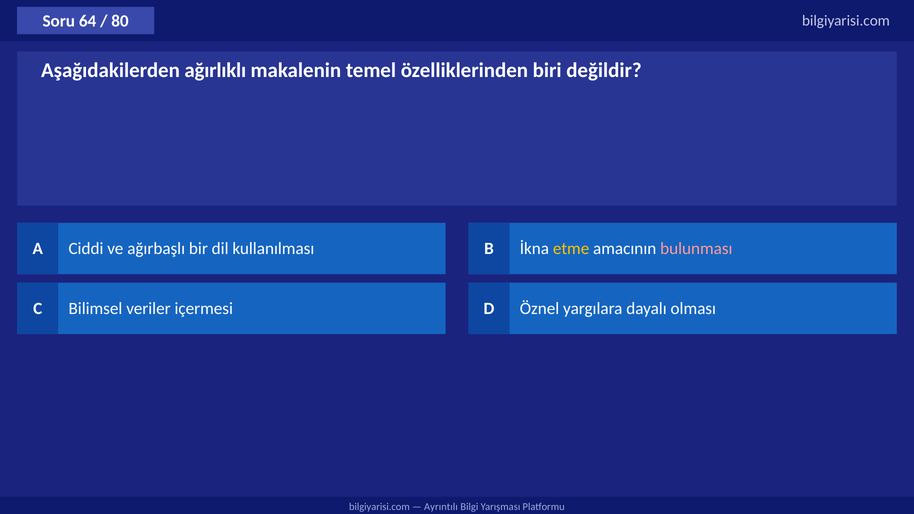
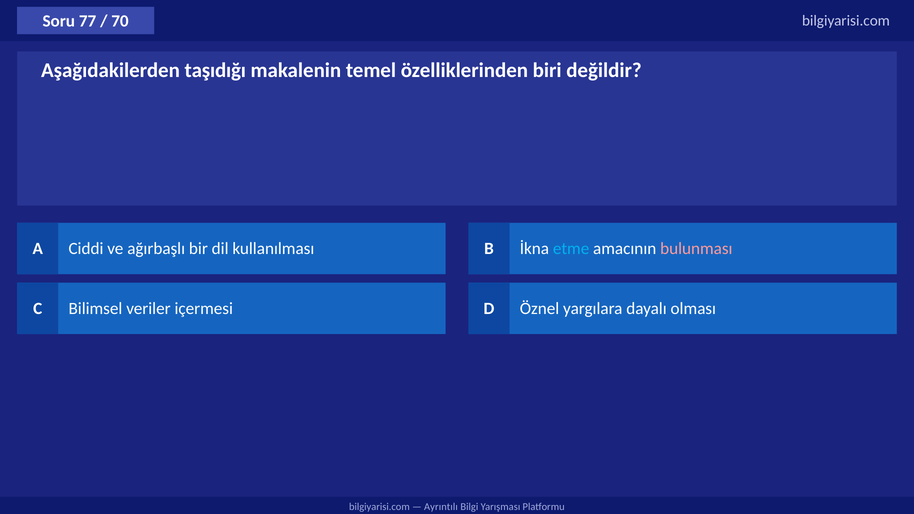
64: 64 -> 77
80: 80 -> 70
ağırlıklı: ağırlıklı -> taşıdığı
etme colour: yellow -> light blue
